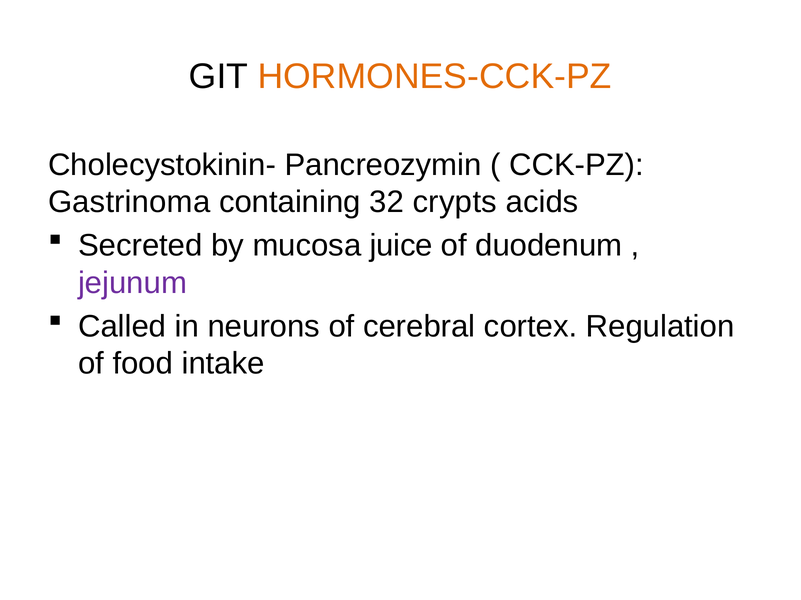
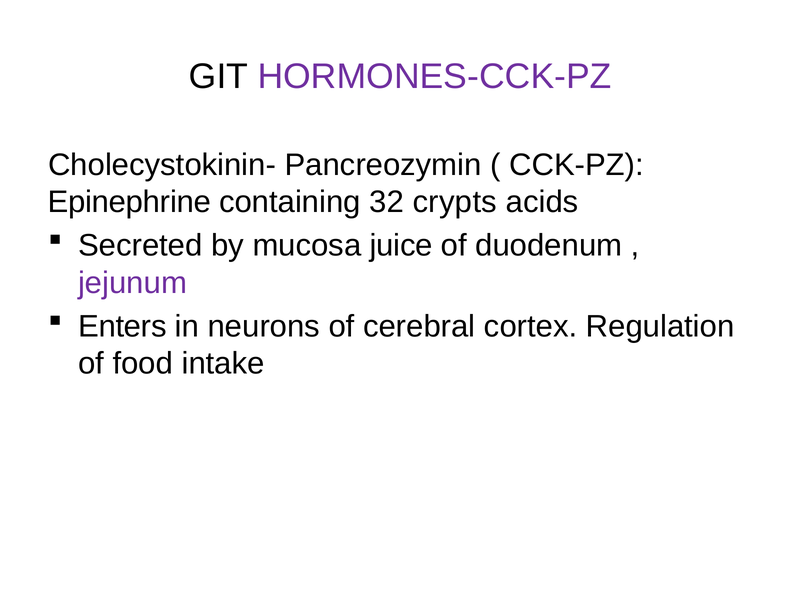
HORMONES-CCK-PZ colour: orange -> purple
Gastrinoma: Gastrinoma -> Epinephrine
Called: Called -> Enters
